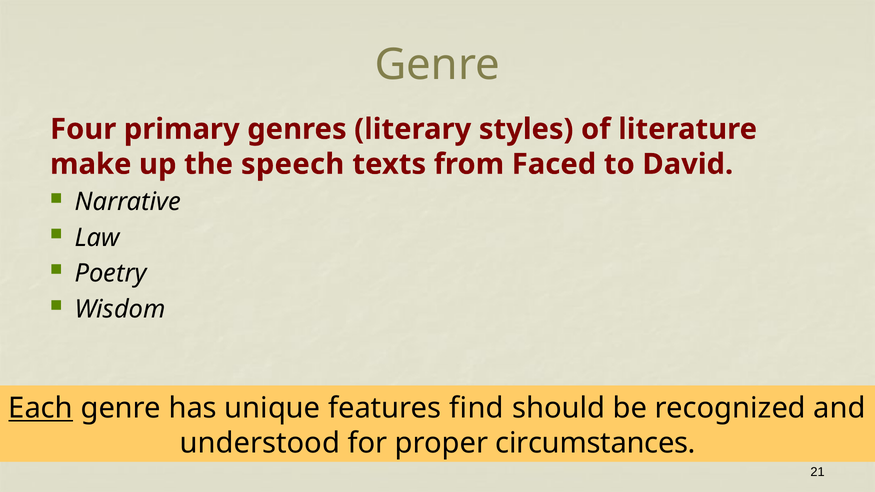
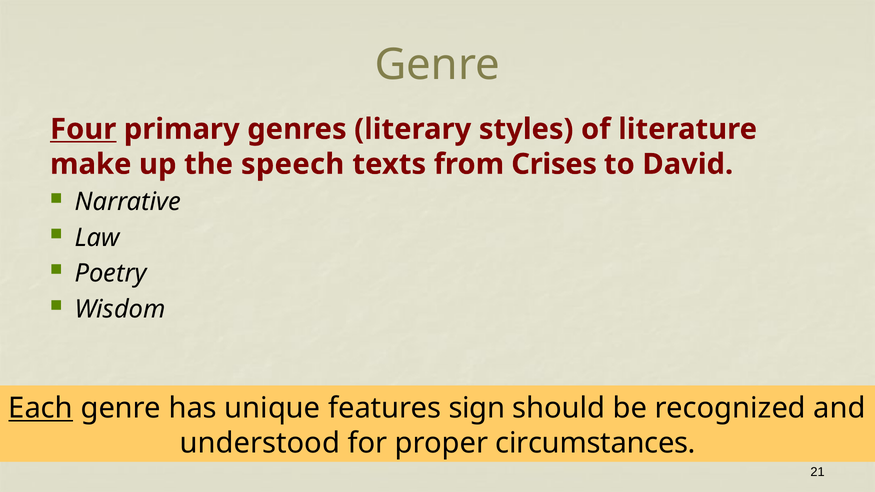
Four underline: none -> present
Faced: Faced -> Crises
find: find -> sign
